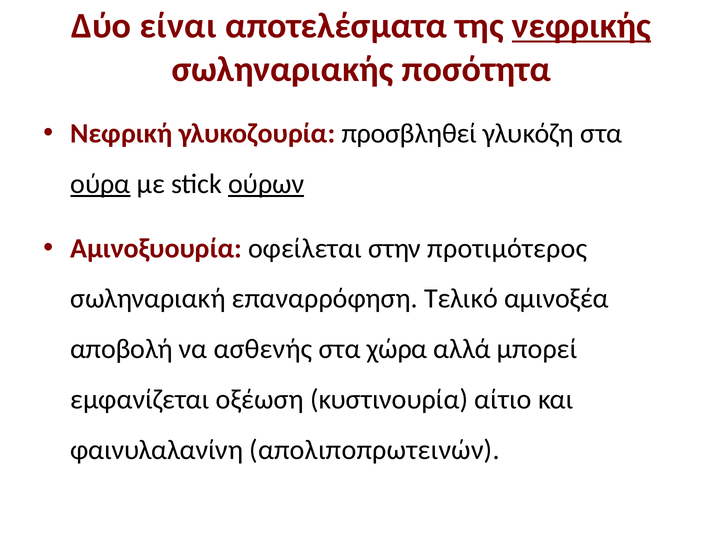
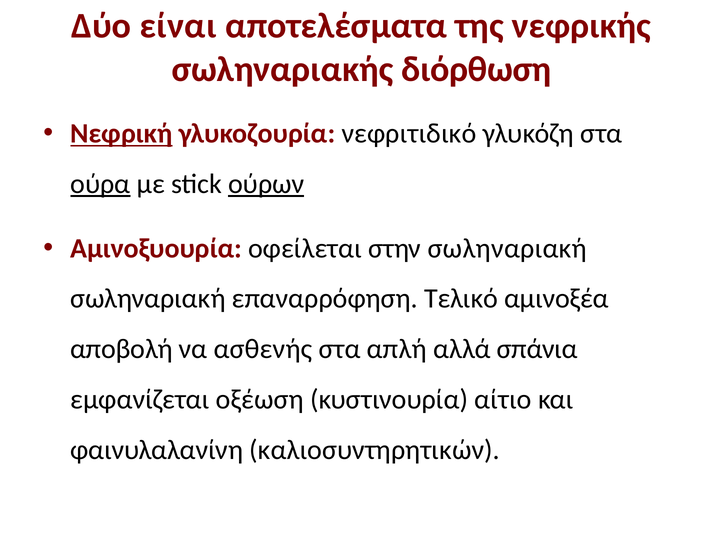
νεφρικής underline: present -> none
ποσότητα: ποσότητα -> διόρθωση
Νεφρική underline: none -> present
προσβληθεί: προσβληθεί -> νεφριτιδικό
στην προτιμότερος: προτιμότερος -> σωληναριακή
χώρα: χώρα -> απλή
μπορεί: μπορεί -> σπάνια
απολιποπρωτεινών: απολιποπρωτεινών -> καλιοσυντηρητικών
